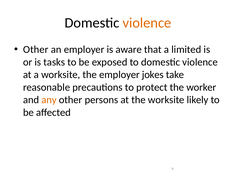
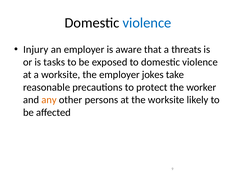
violence at (147, 23) colour: orange -> blue
Other at (36, 50): Other -> Injury
limited: limited -> threats
